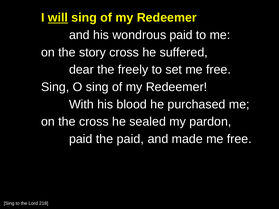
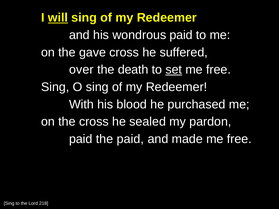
story: story -> gave
dear: dear -> over
freely: freely -> death
set underline: none -> present
